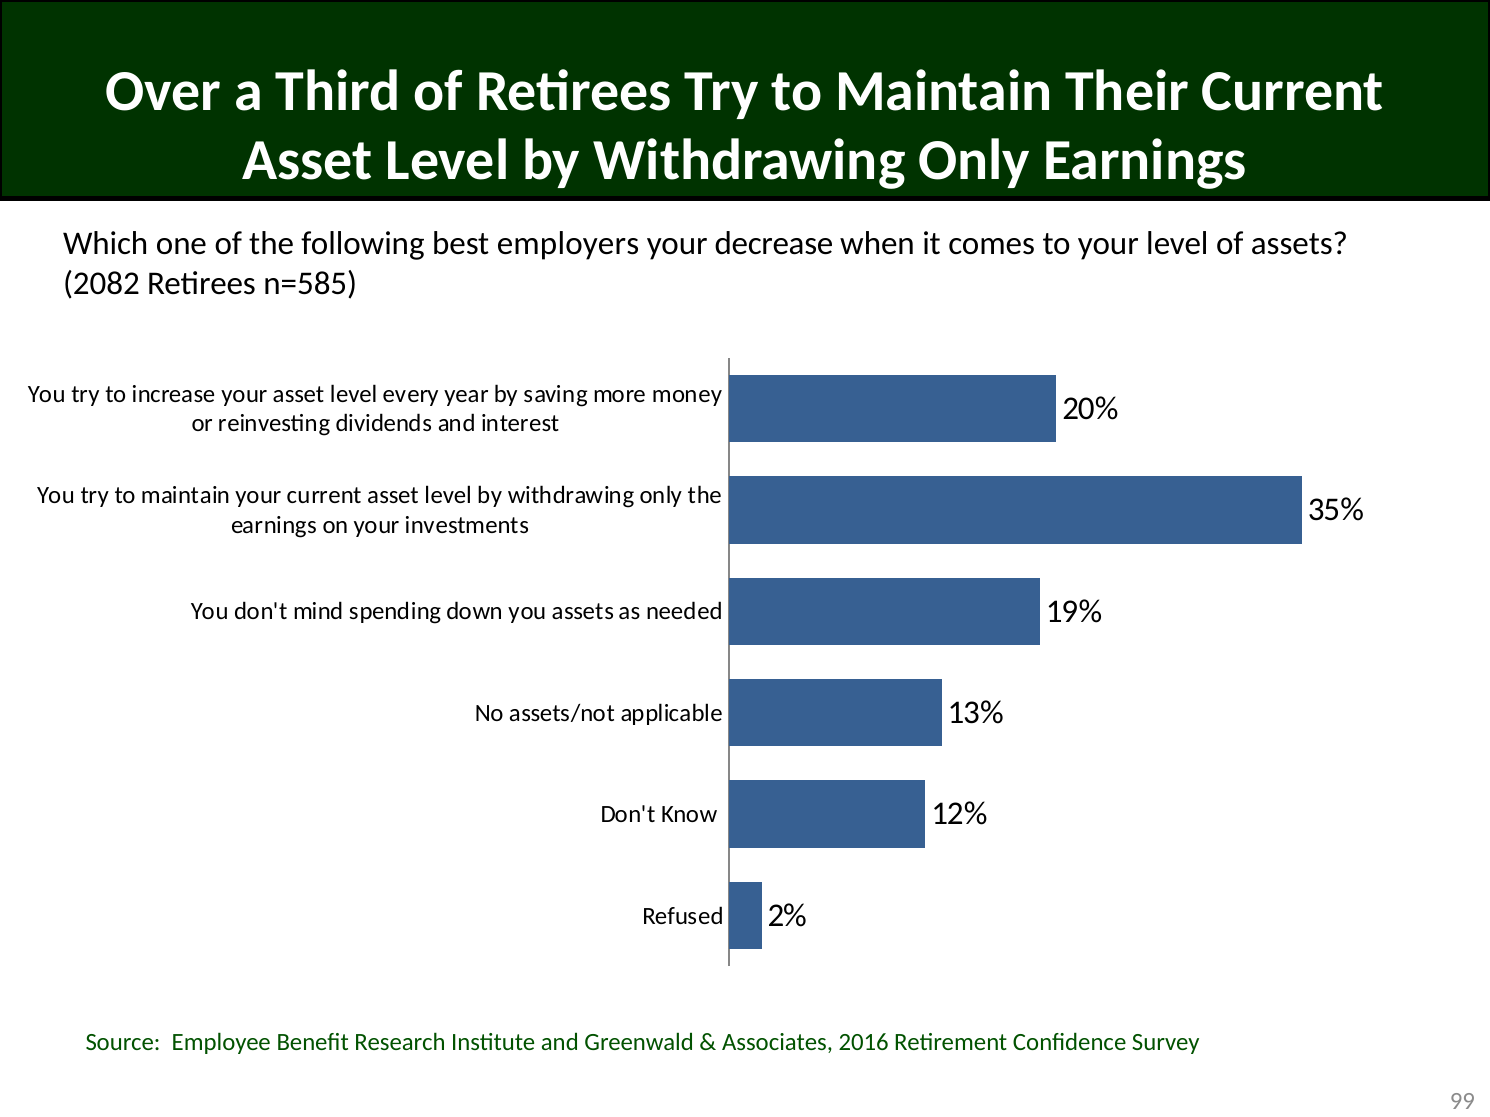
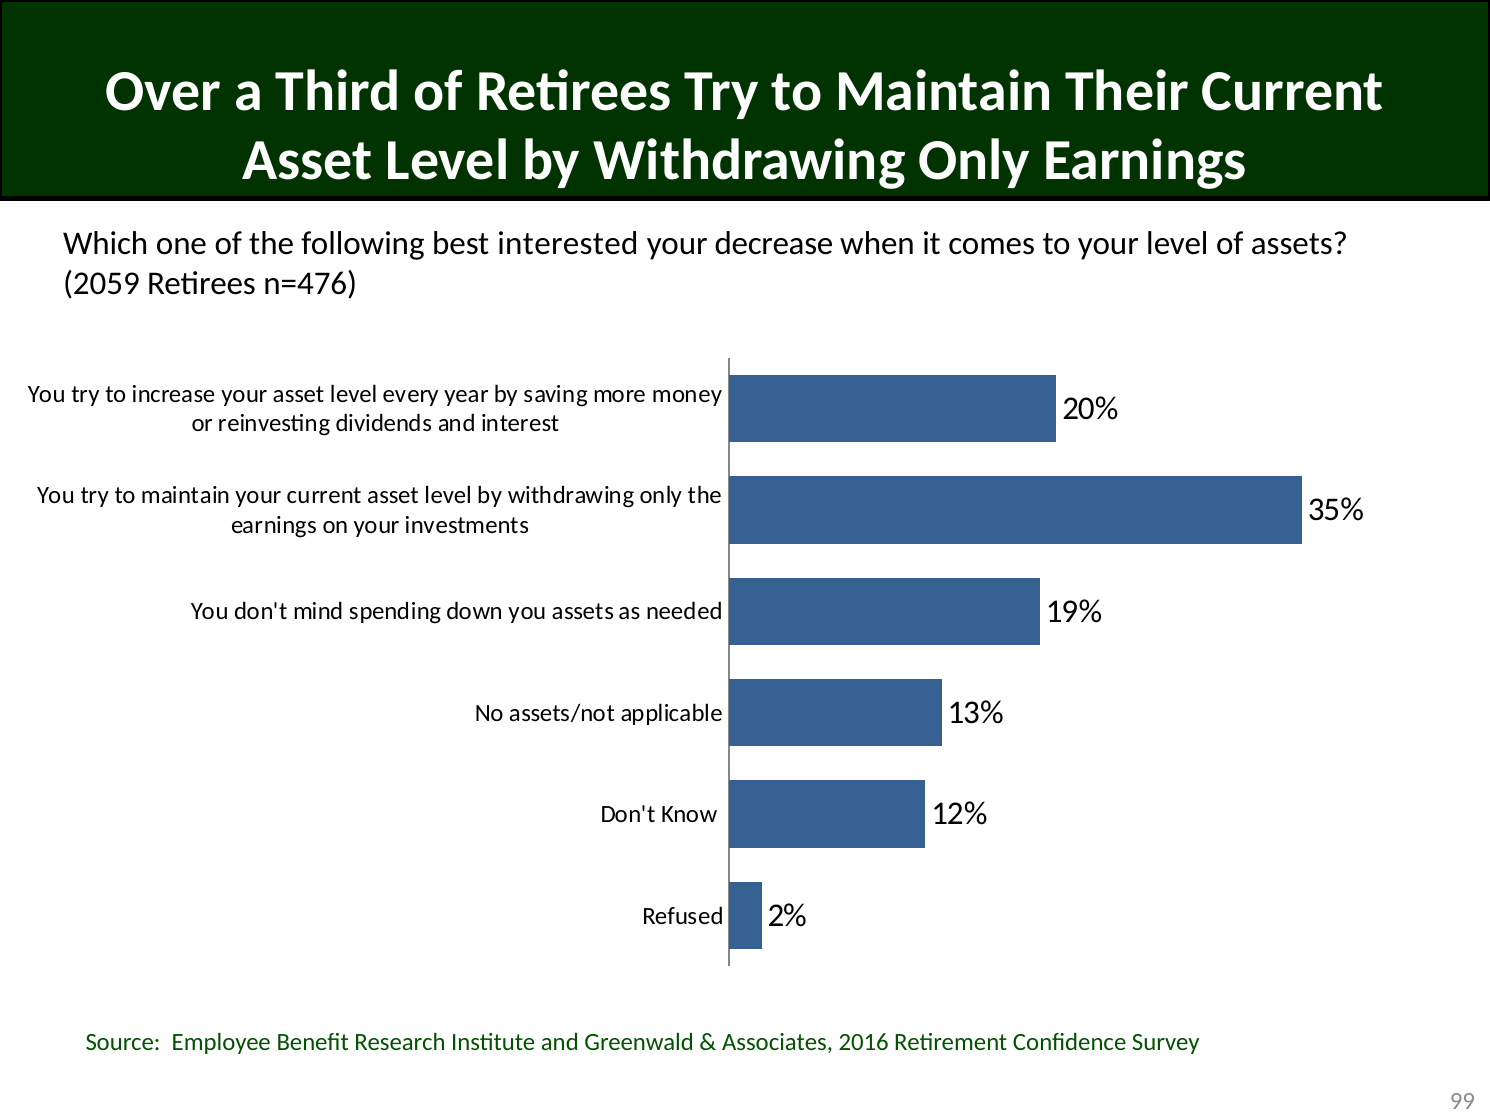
employers: employers -> interested
2082: 2082 -> 2059
n=585: n=585 -> n=476
